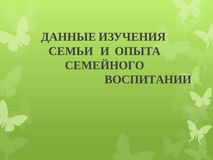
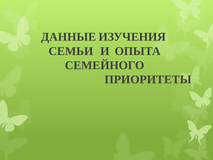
ВОСПИТАНИИ: ВОСПИТАНИИ -> ПРИОРИТЕТЫ
